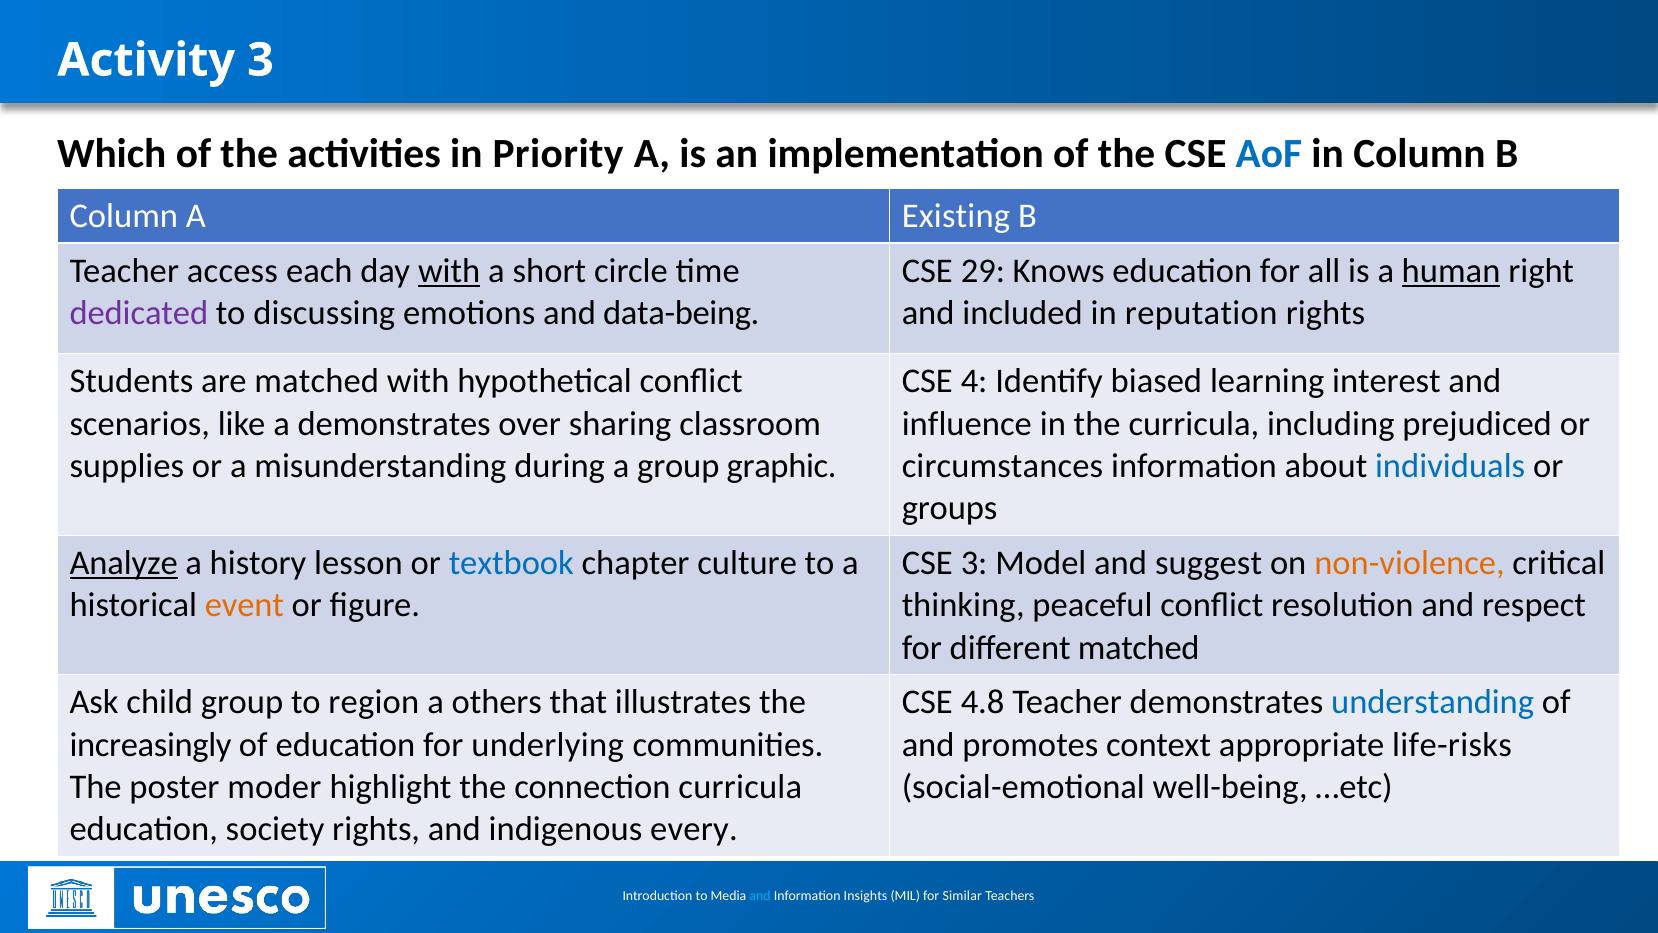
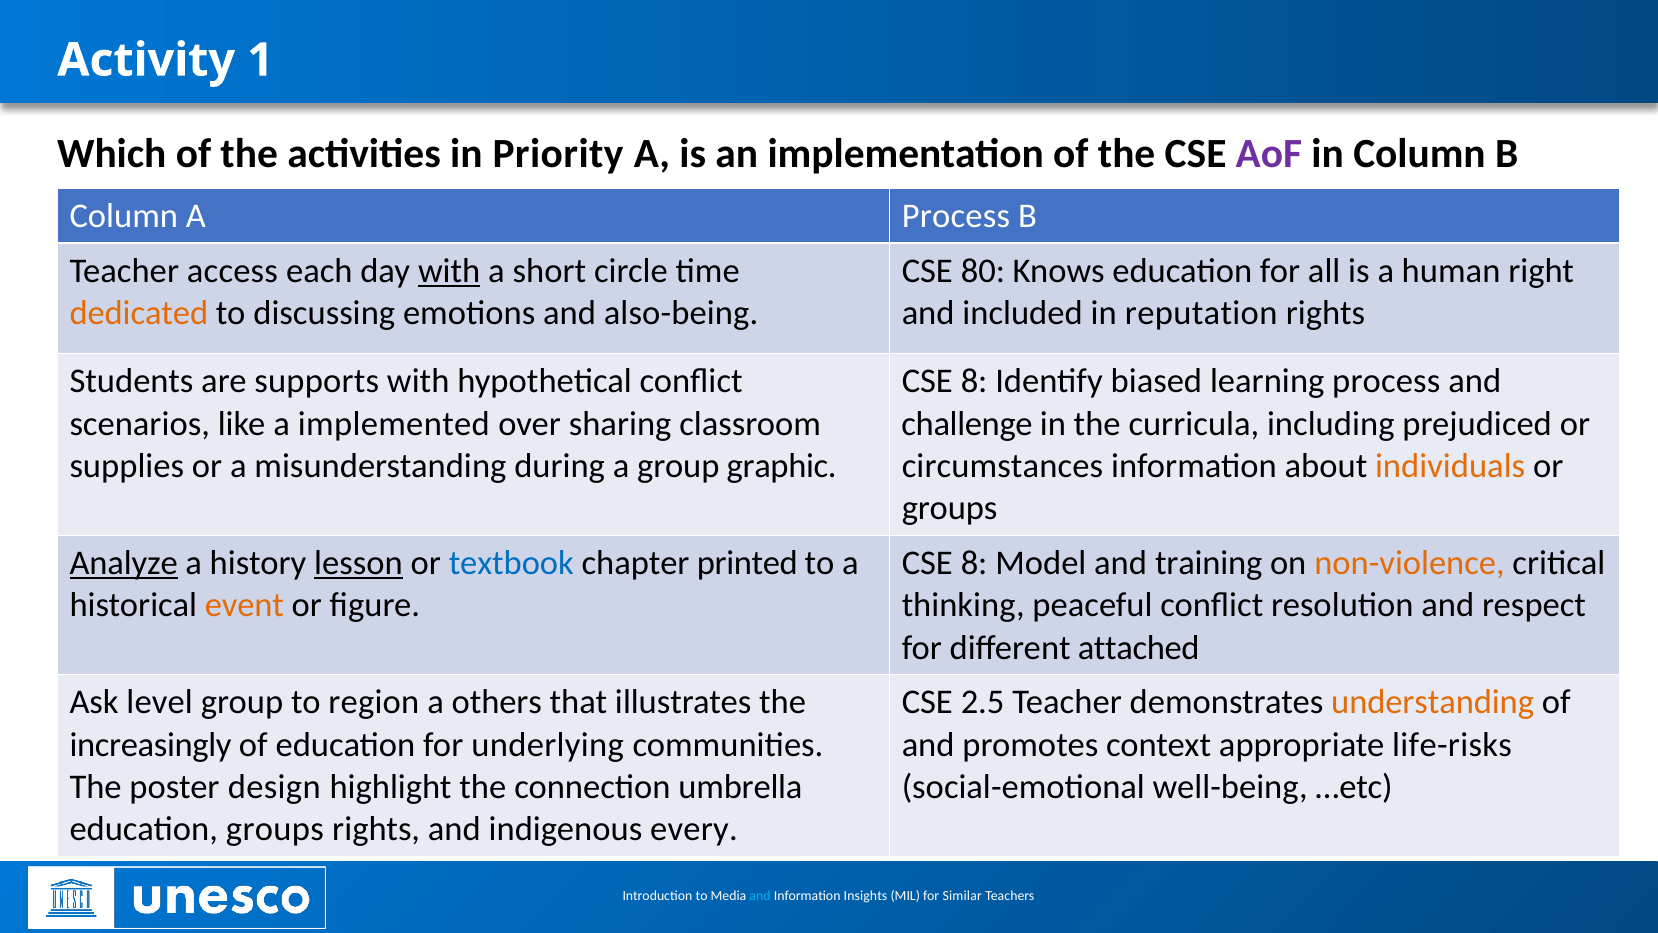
Activity 3: 3 -> 1
AoF colour: blue -> purple
A Existing: Existing -> Process
29: 29 -> 80
human underline: present -> none
dedicated colour: purple -> orange
data-being: data-being -> also-being
are matched: matched -> supports
4 at (974, 381): 4 -> 8
learning interest: interest -> process
a demonstrates: demonstrates -> implemented
influence: influence -> challenge
individuals colour: blue -> orange
lesson underline: none -> present
culture: culture -> printed
3 at (974, 563): 3 -> 8
suggest: suggest -> training
different matched: matched -> attached
child: child -> level
4.8: 4.8 -> 2.5
understanding colour: blue -> orange
moder: moder -> design
connection curricula: curricula -> umbrella
education society: society -> groups
